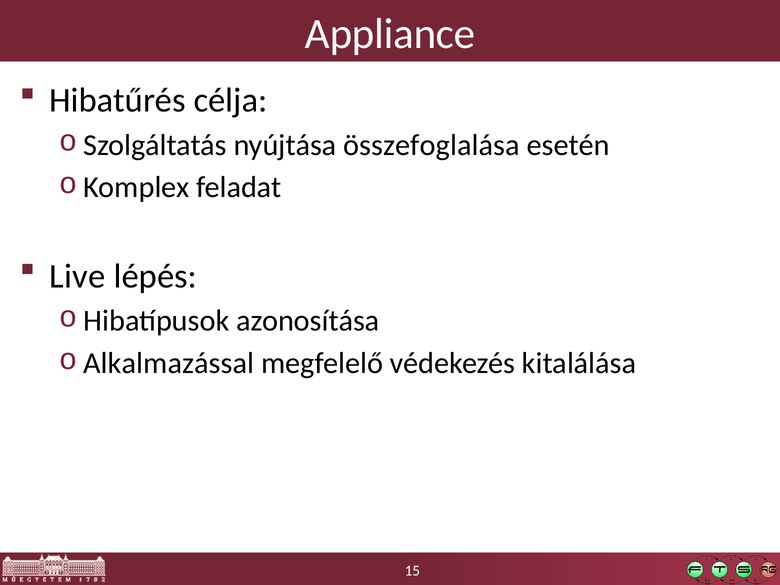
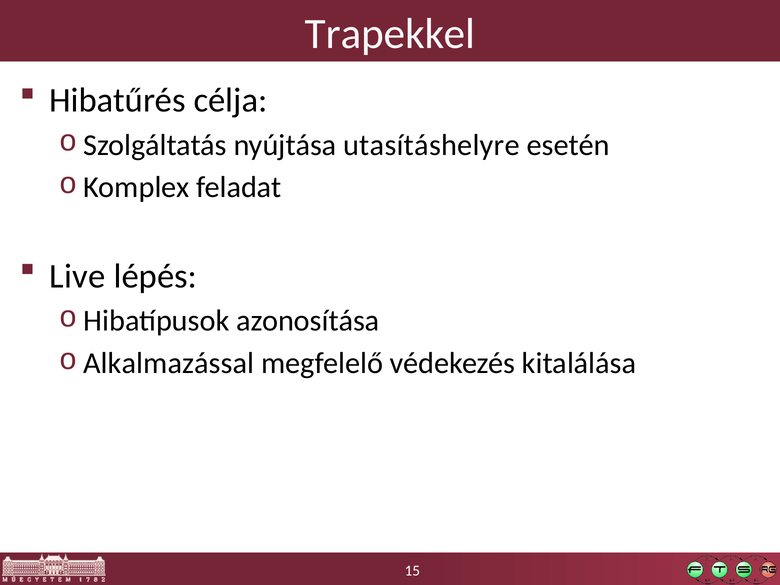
Appliance: Appliance -> Trapekkel
összefoglalása: összefoglalása -> utasításhelyre
